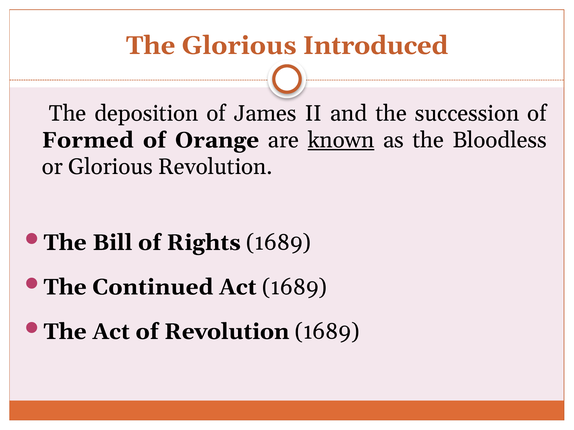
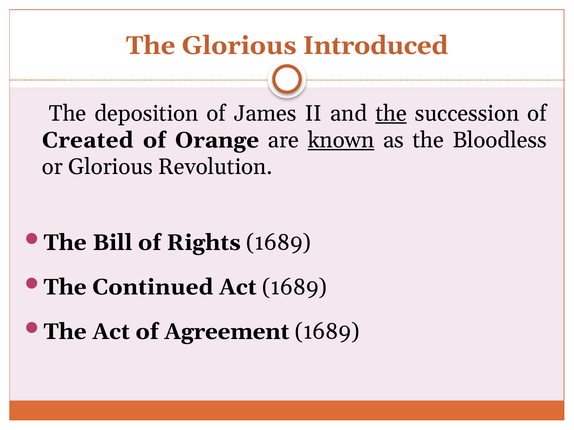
the at (391, 114) underline: none -> present
Formed: Formed -> Created
of Revolution: Revolution -> Agreement
